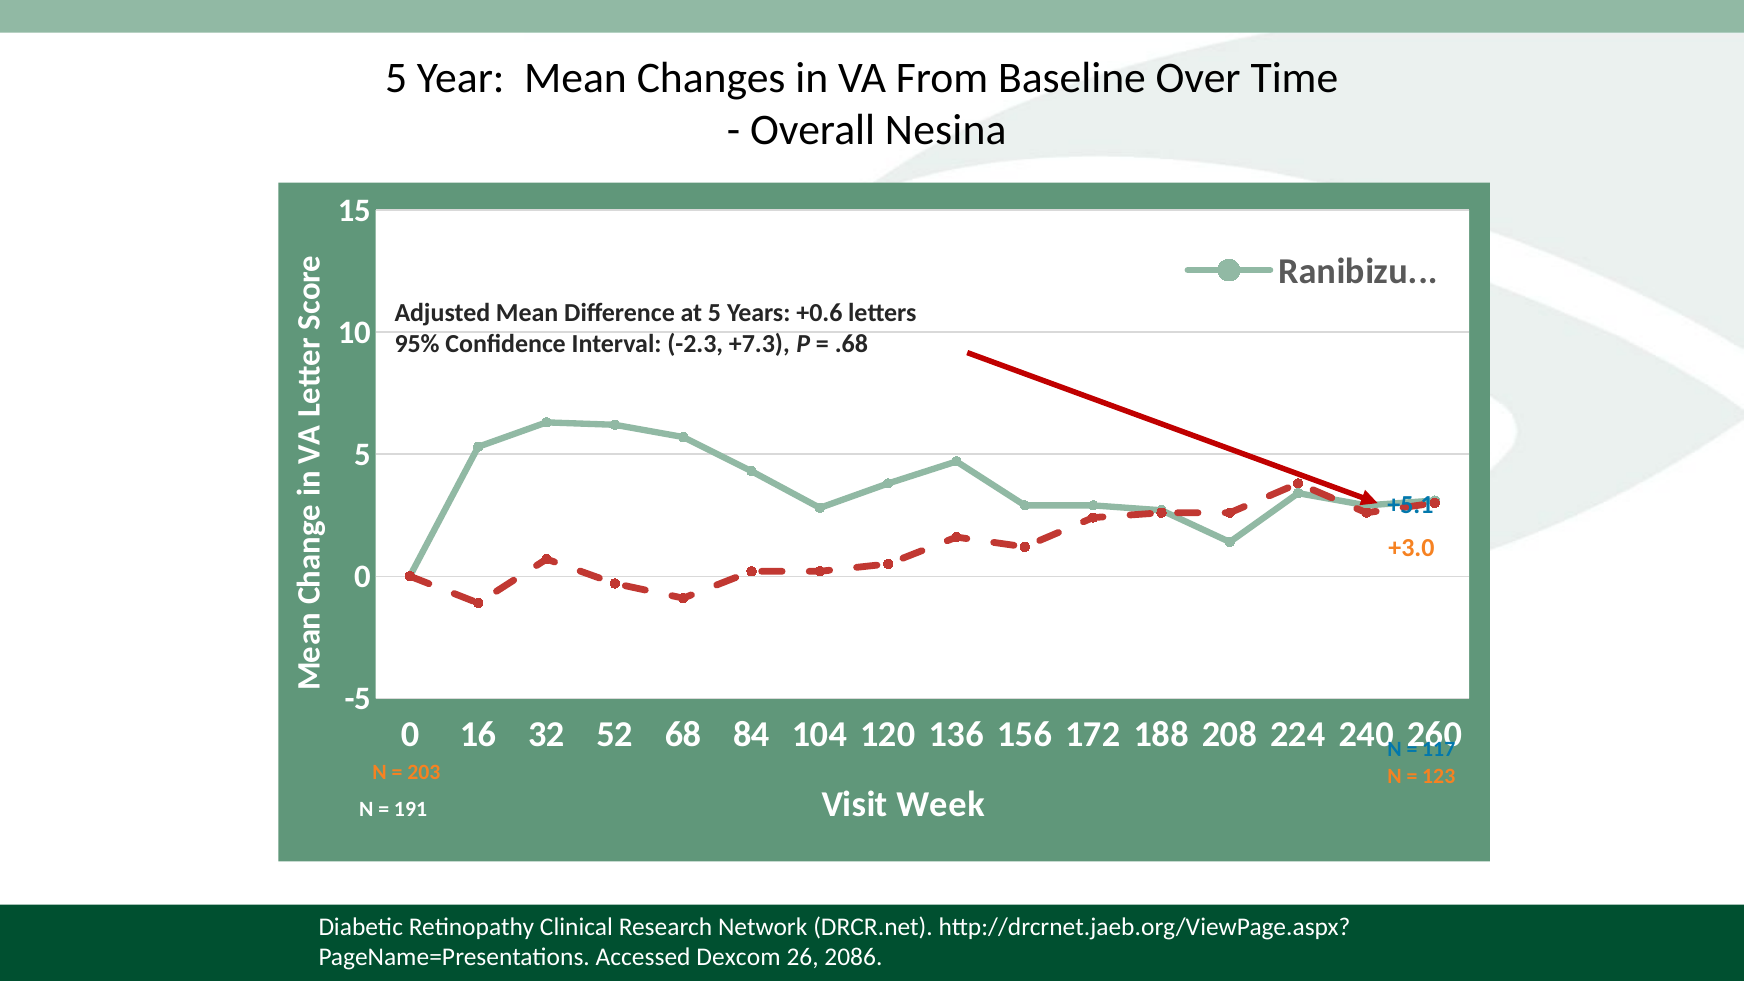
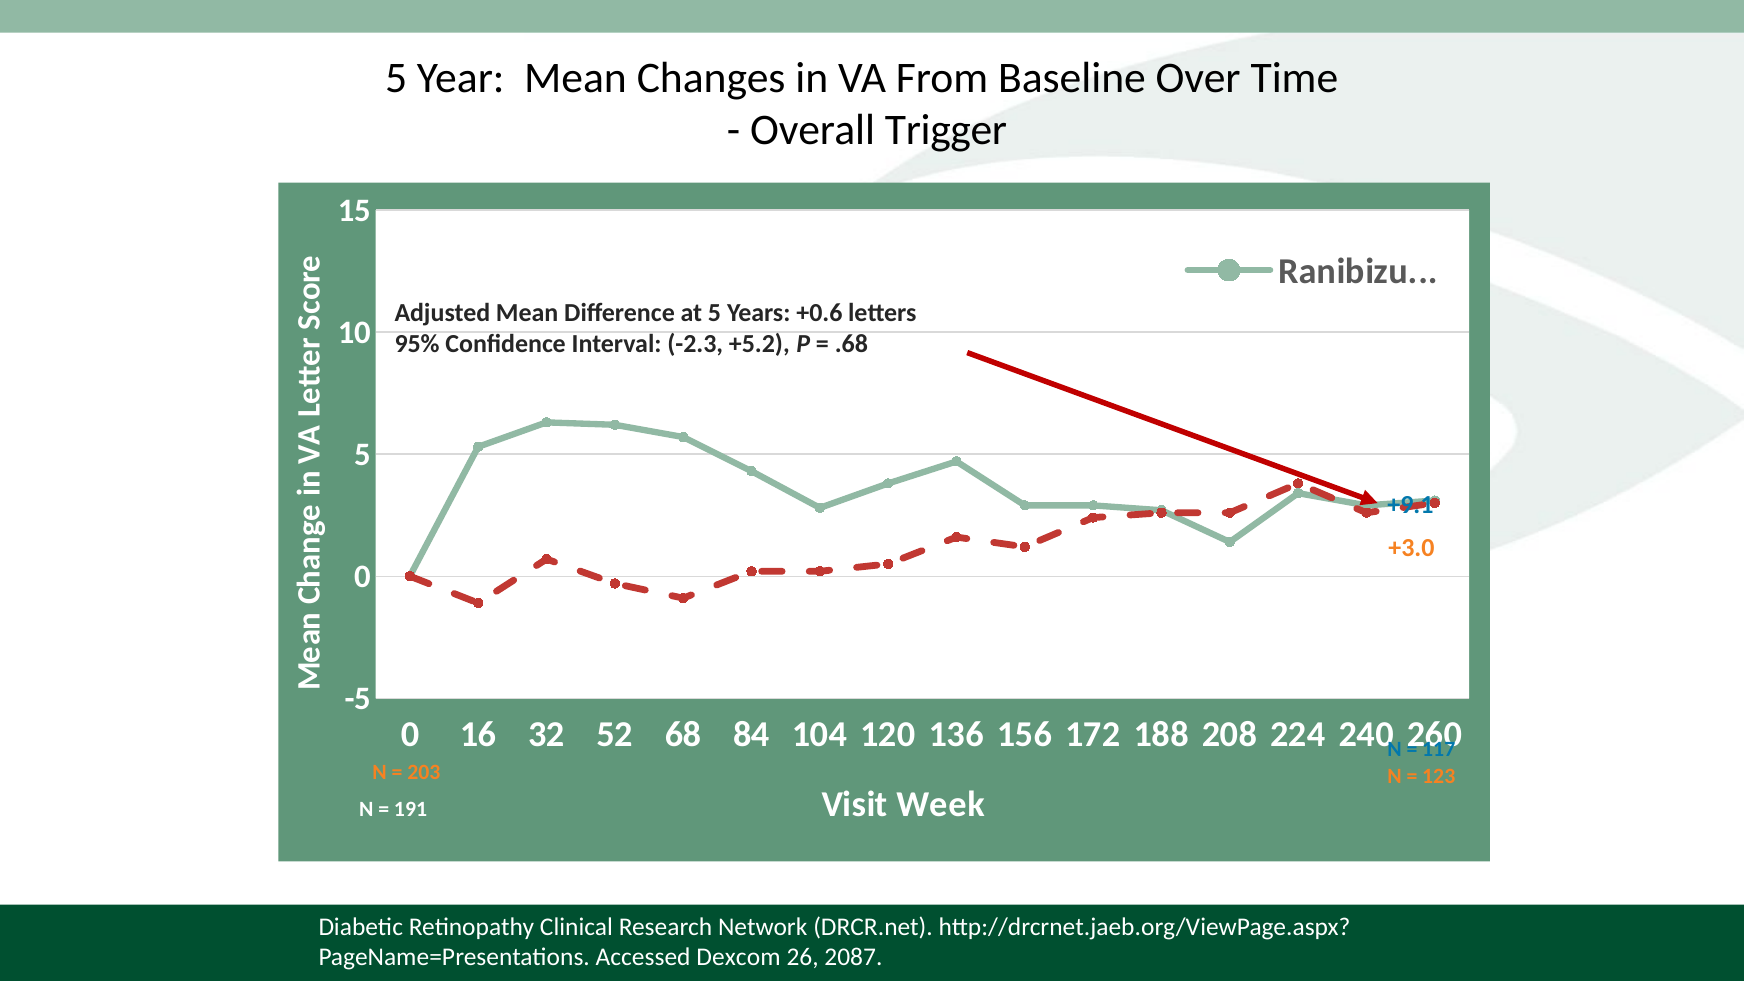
Nesina: Nesina -> Trigger
+7.3: +7.3 -> +5.2
+5.1: +5.1 -> +9.1
2086: 2086 -> 2087
